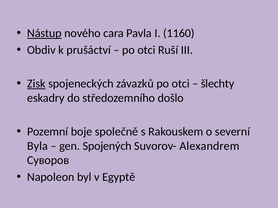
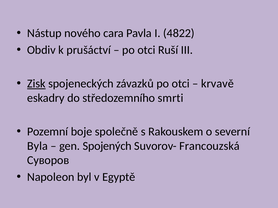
Nástup underline: present -> none
1160: 1160 -> 4822
šlechty: šlechty -> krvavě
došlo: došlo -> smrti
Alexandrem: Alexandrem -> Francouzská
